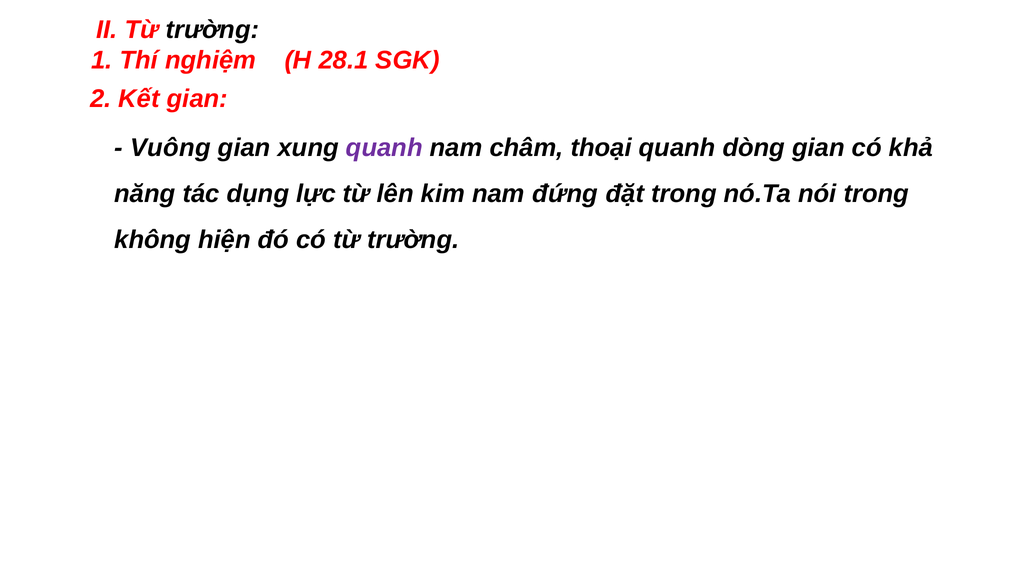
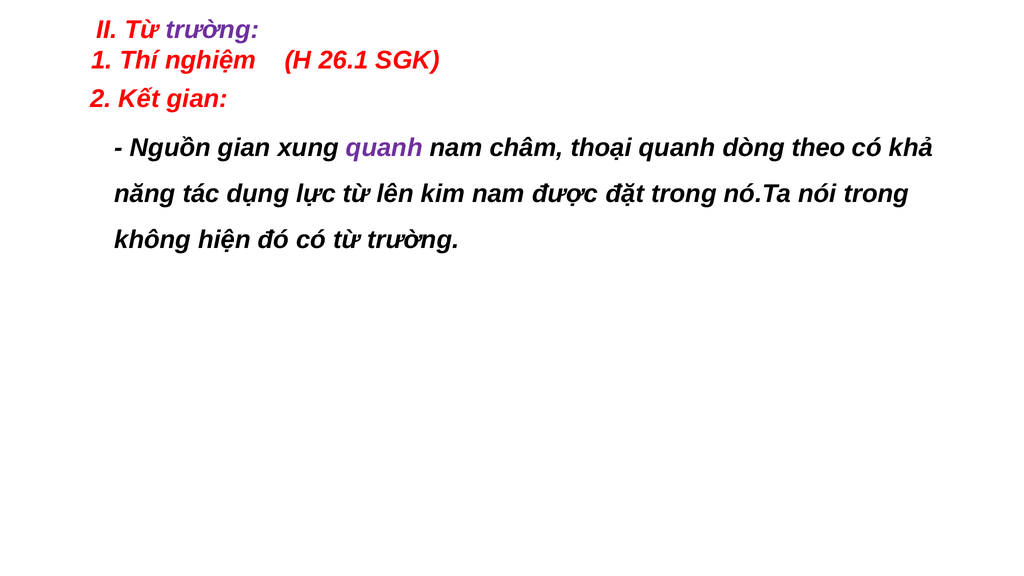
trường at (212, 30) colour: black -> purple
28.1: 28.1 -> 26.1
Vuông: Vuông -> Nguồn
dòng gian: gian -> theo
đứng: đứng -> được
